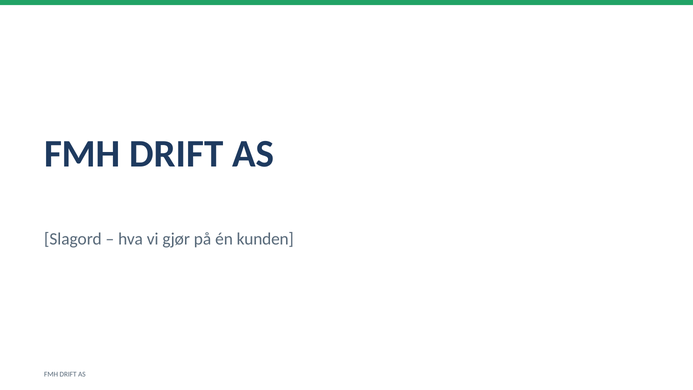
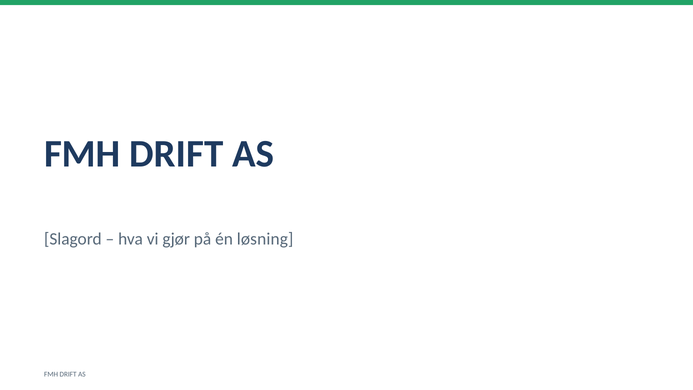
kunden: kunden -> løsning
